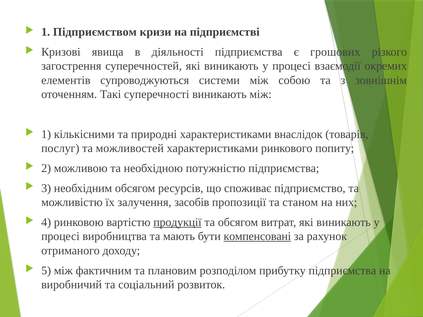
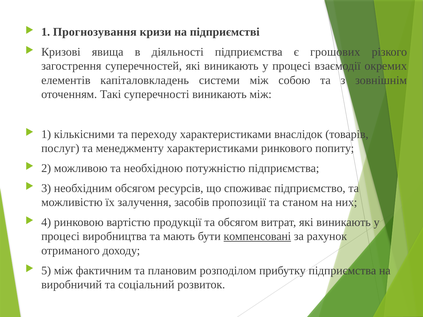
Підприємством: Підприємством -> Прогнозування
супроводжуються: супроводжуються -> капіталовкладень
природні: природні -> переходу
можливостей: можливостей -> менеджменту
продукції underline: present -> none
